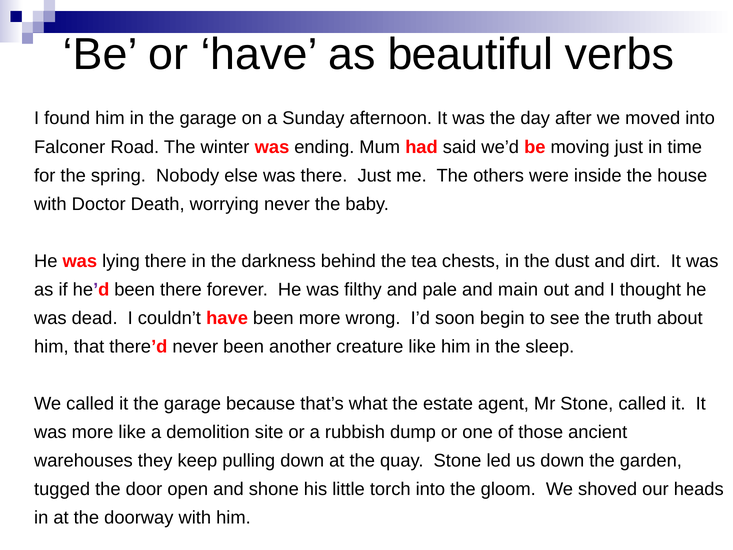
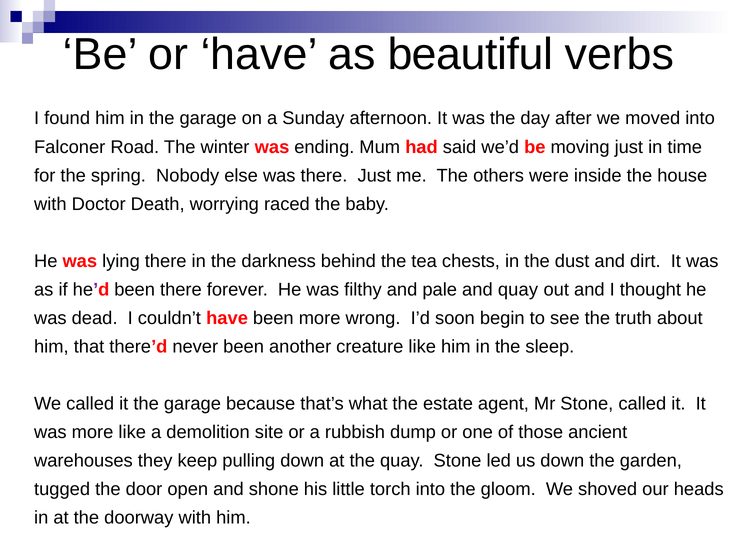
worrying never: never -> raced
and main: main -> quay
